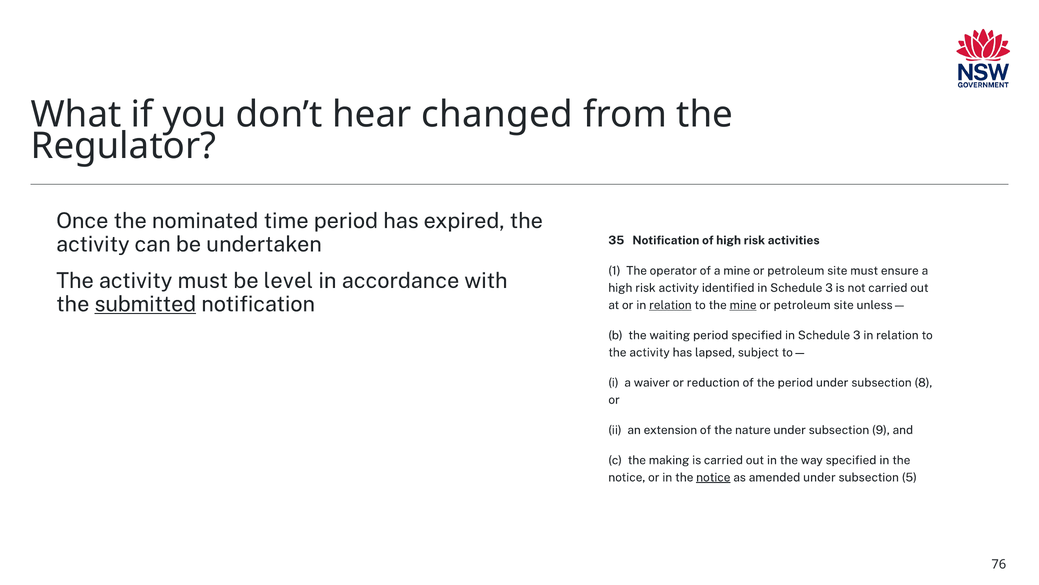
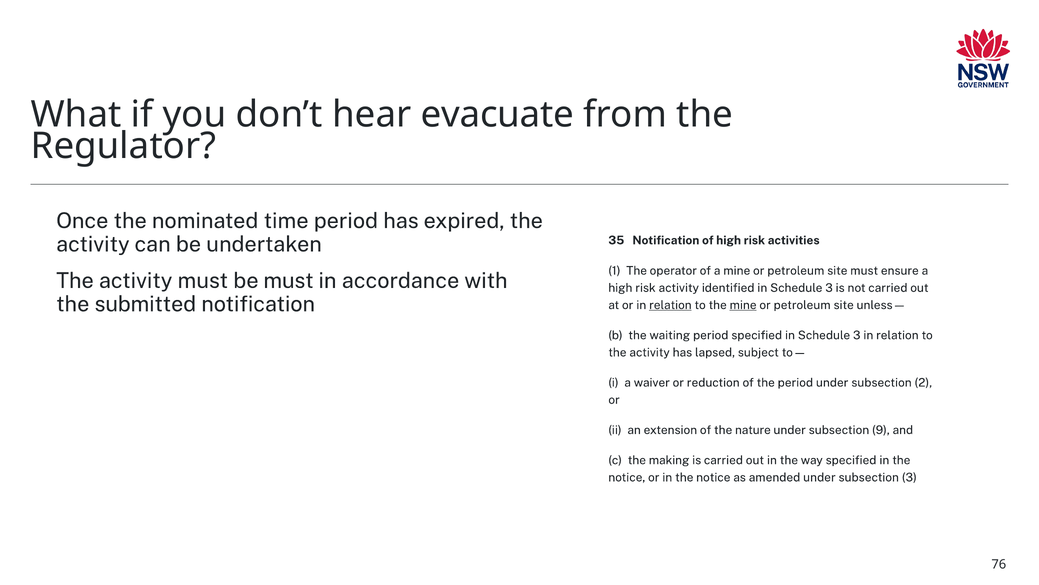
changed: changed -> evacuate
be level: level -> must
submitted underline: present -> none
8: 8 -> 2
notice at (713, 477) underline: present -> none
subsection 5: 5 -> 3
